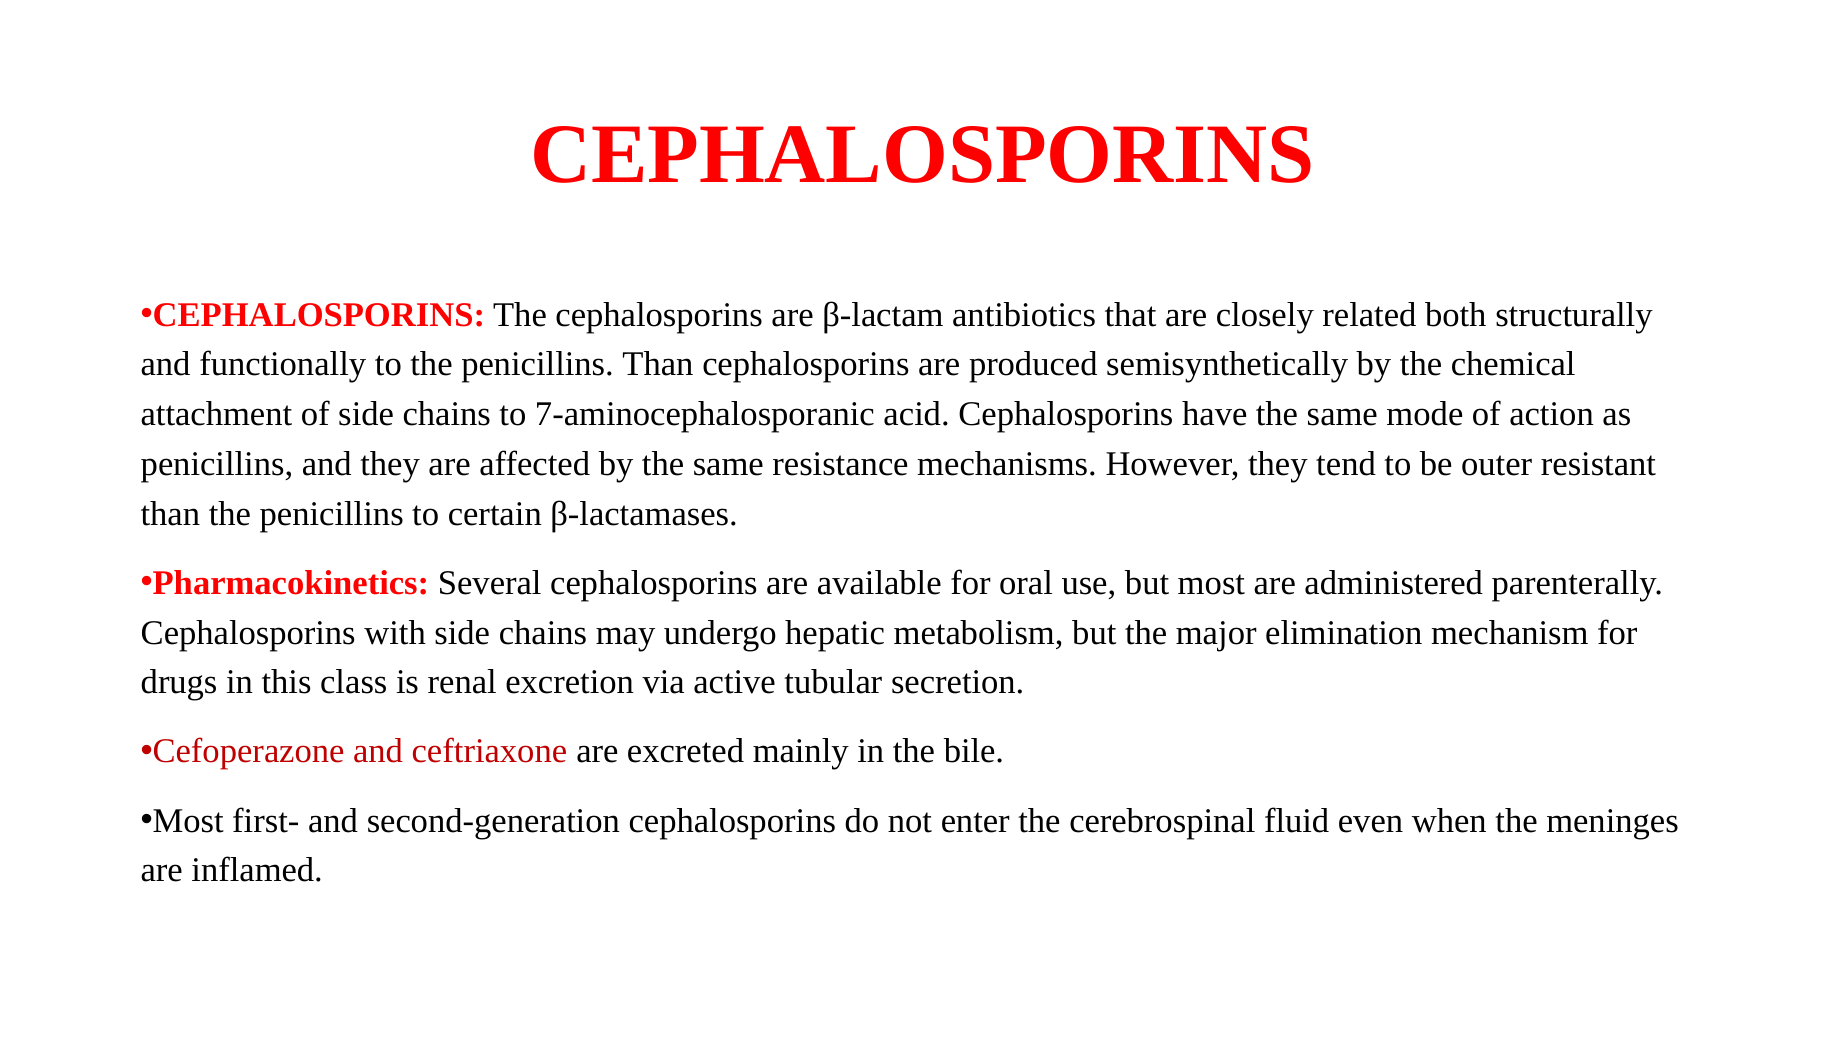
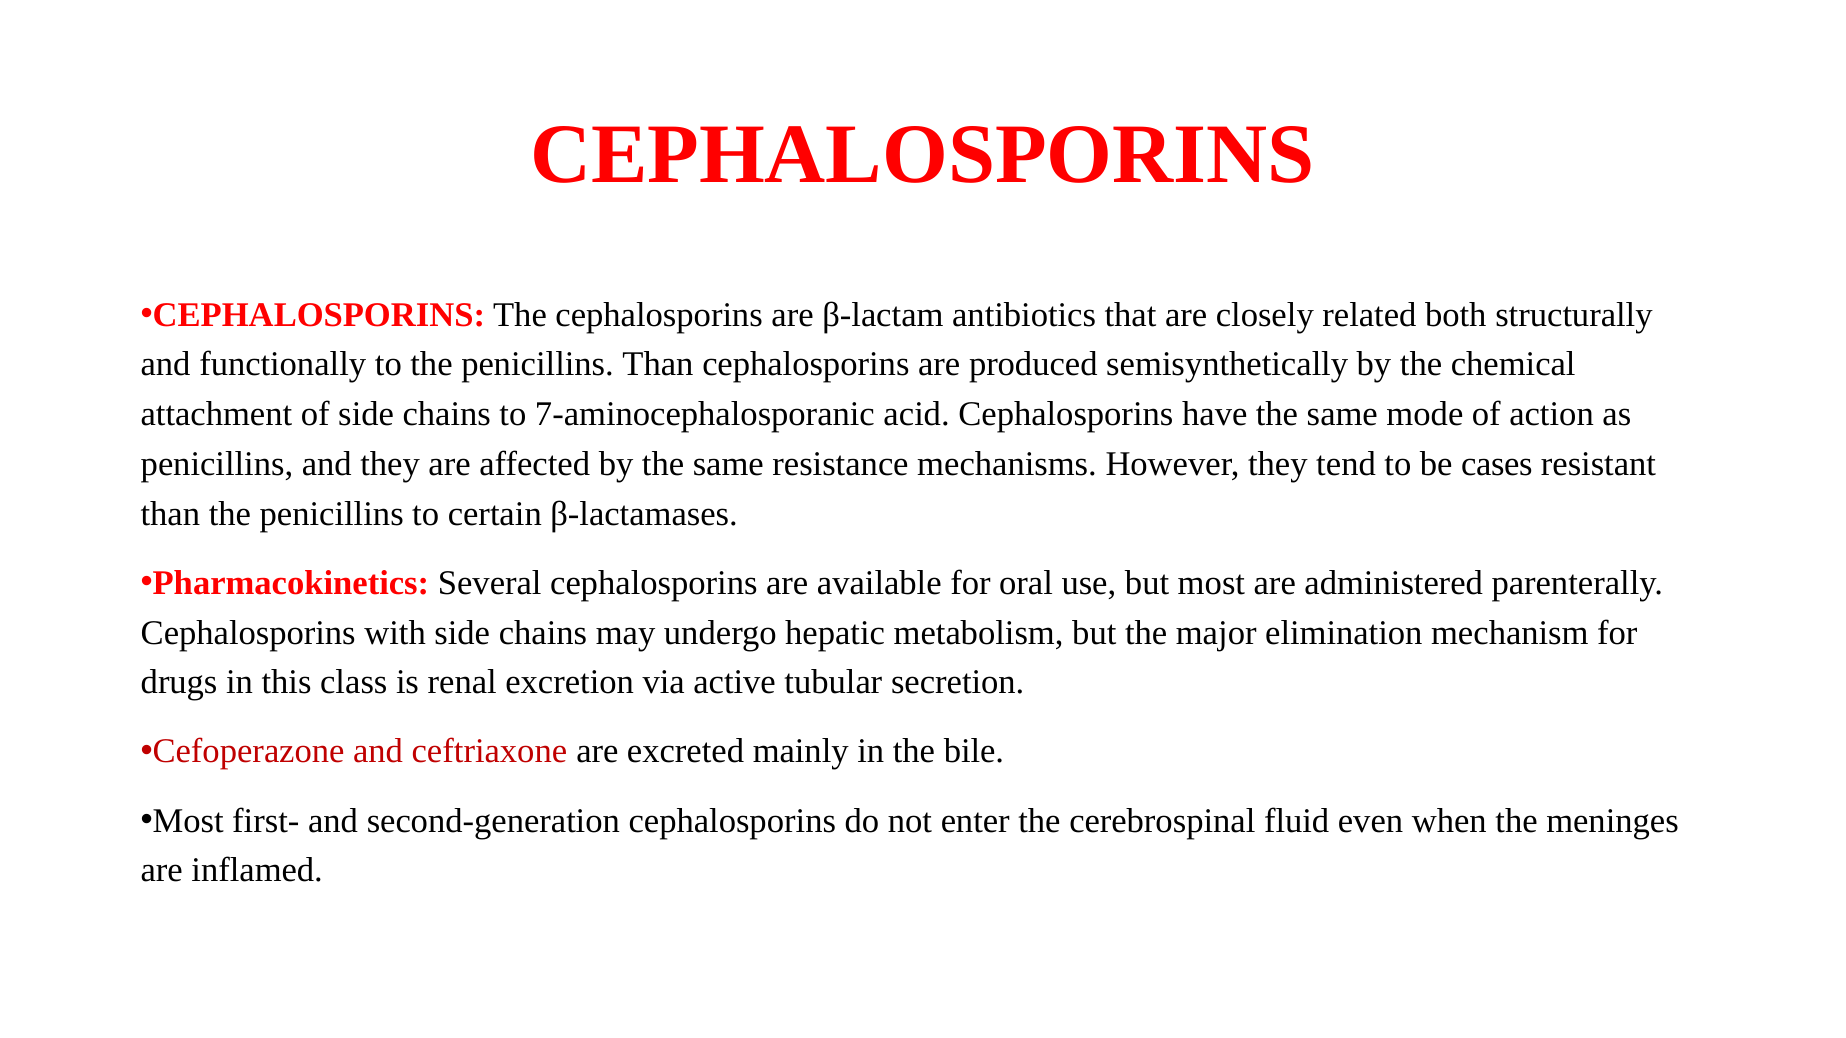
outer: outer -> cases
